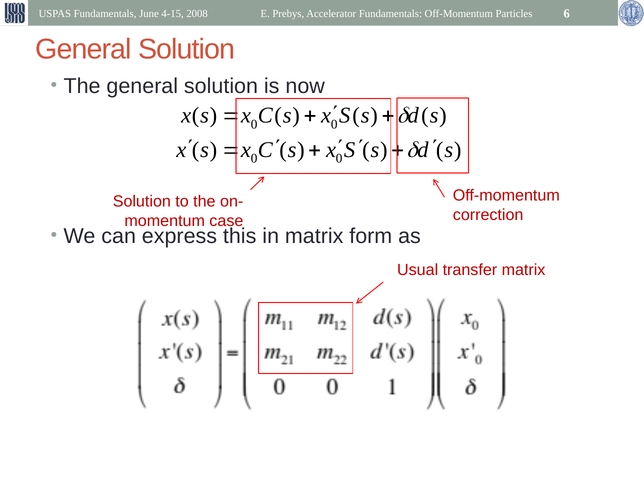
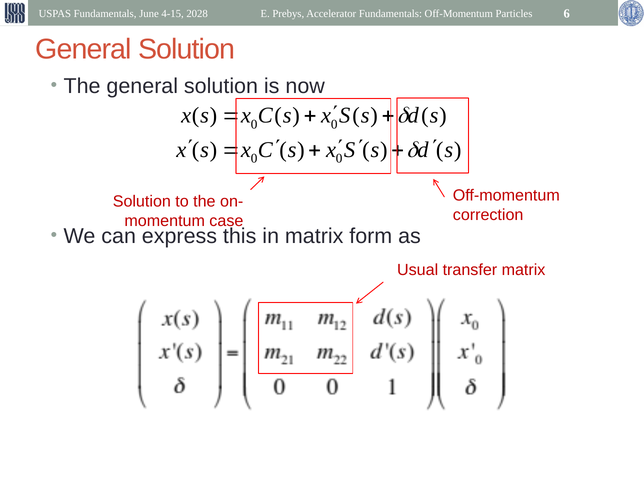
2008: 2008 -> 2028
